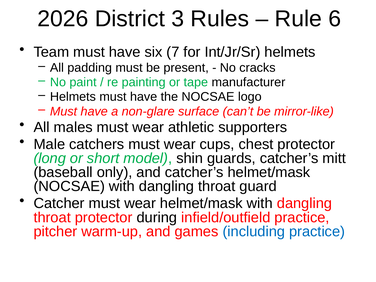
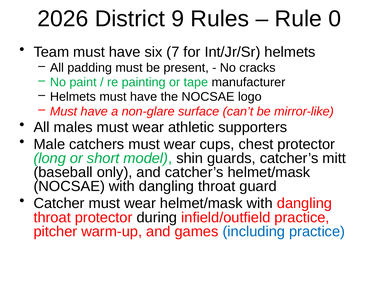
3: 3 -> 9
6: 6 -> 0
